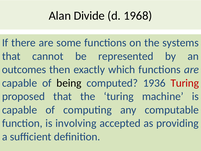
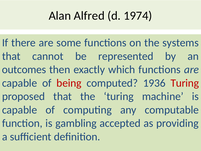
Divide: Divide -> Alfred
1968: 1968 -> 1974
being colour: black -> red
involving: involving -> gambling
